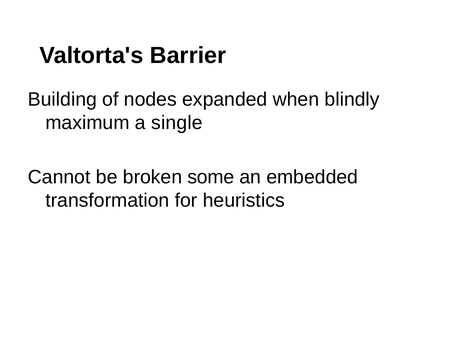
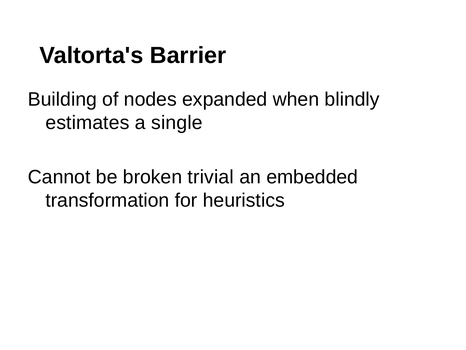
maximum: maximum -> estimates
some: some -> trivial
